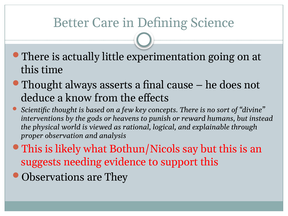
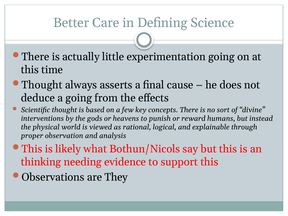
a know: know -> going
suggests: suggests -> thinking
